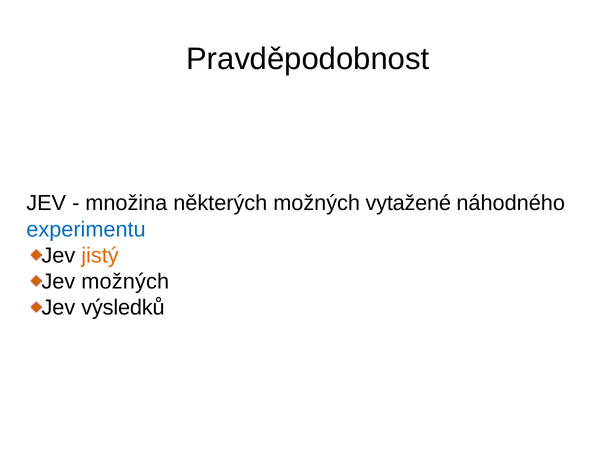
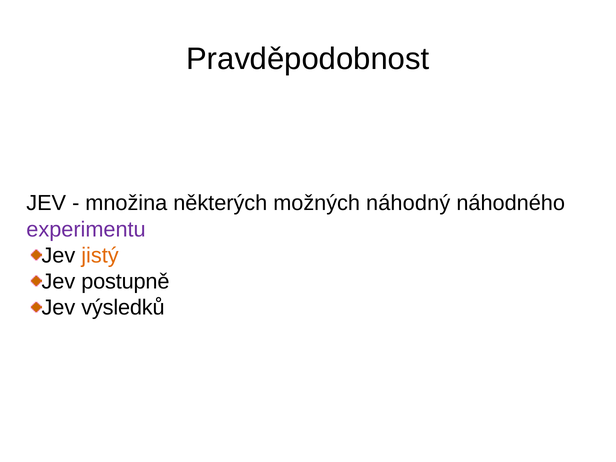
vytažené: vytažené -> náhodný
experimentu colour: blue -> purple
Jev možných: možných -> postupně
